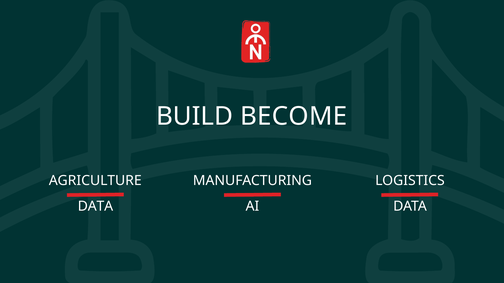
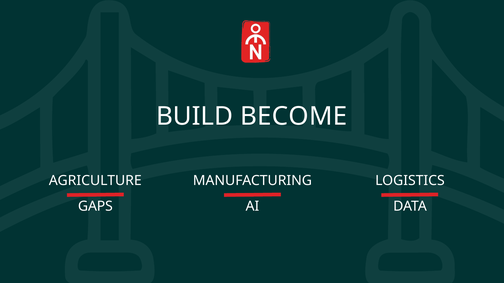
DATA at (95, 207): DATA -> GAPS
